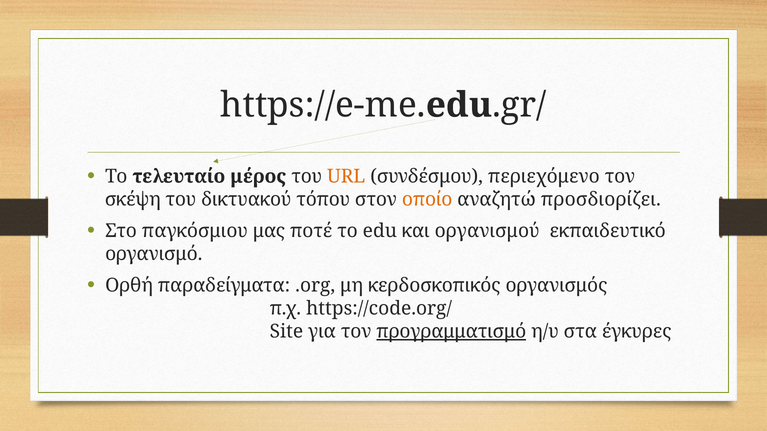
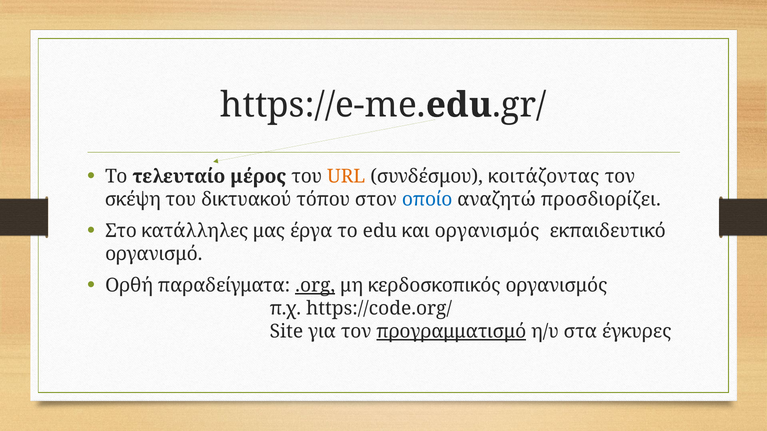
περιεχόμενο: περιεχόμενο -> κοιτάζοντας
οποίο colour: orange -> blue
παγκόσμιου: παγκόσμιου -> κατάλληλες
ποτέ: ποτέ -> έργα
και οργανισμού: οργανισμού -> οργανισμός
.οrg underline: none -> present
